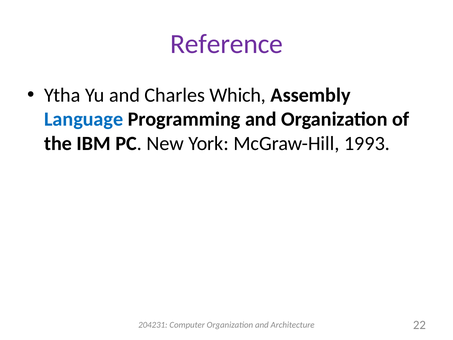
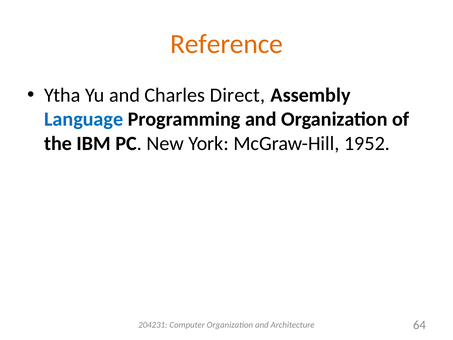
Reference colour: purple -> orange
Which: Which -> Direct
1993: 1993 -> 1952
22: 22 -> 64
